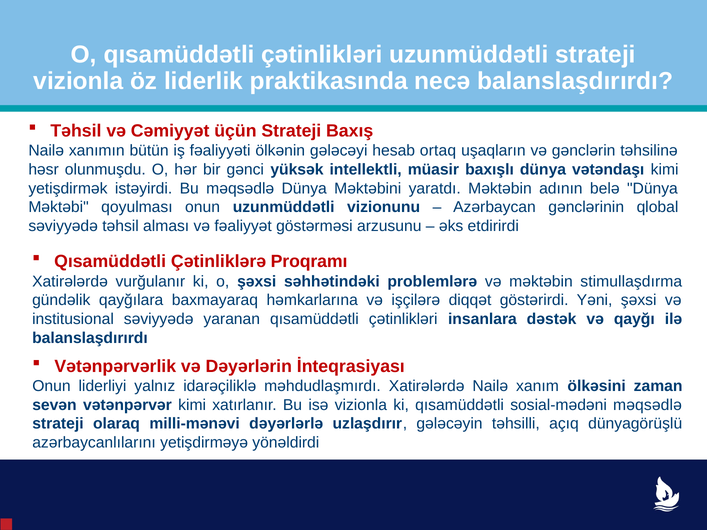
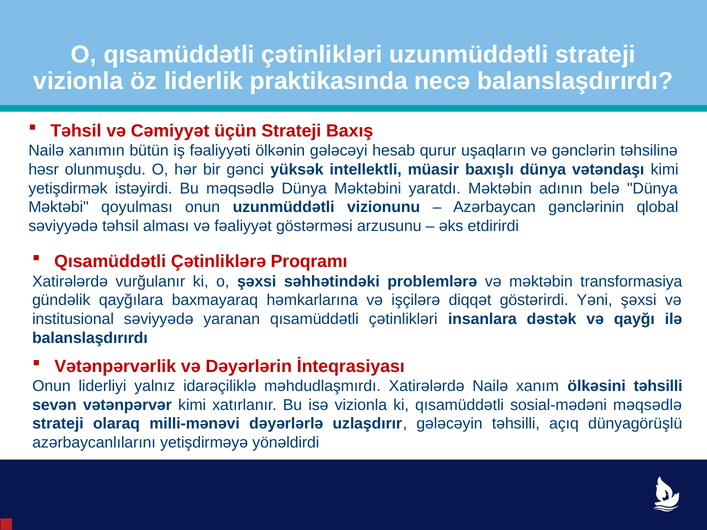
ortaq: ortaq -> qurur
stimullaşdırma: stimullaşdırma -> transformasiya
ölkəsini zaman: zaman -> təhsilli
